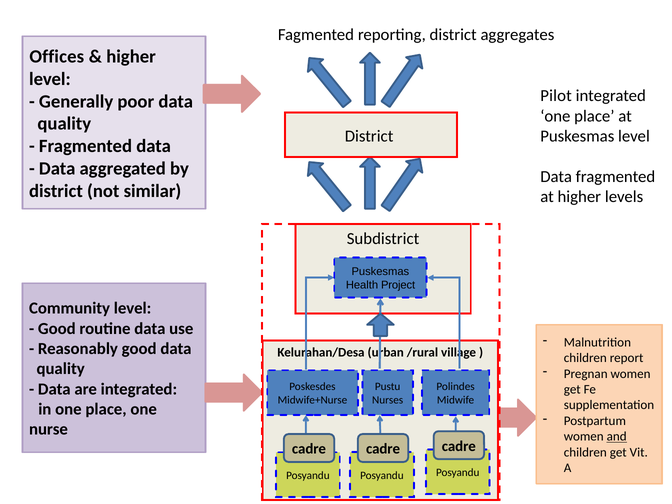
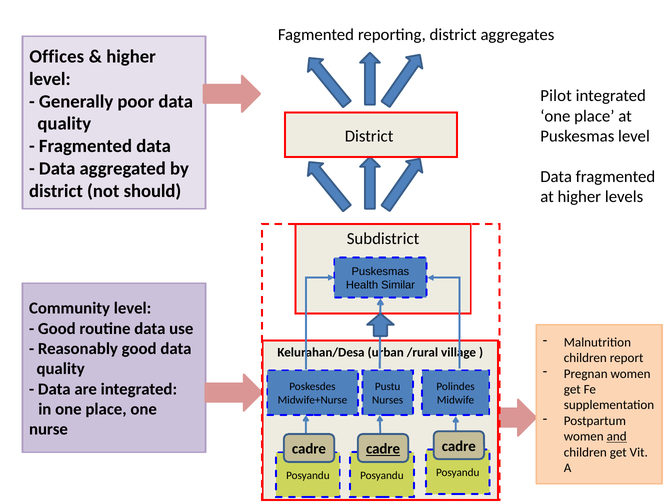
similar: similar -> should
Project: Project -> Similar
cadre at (383, 449) underline: none -> present
